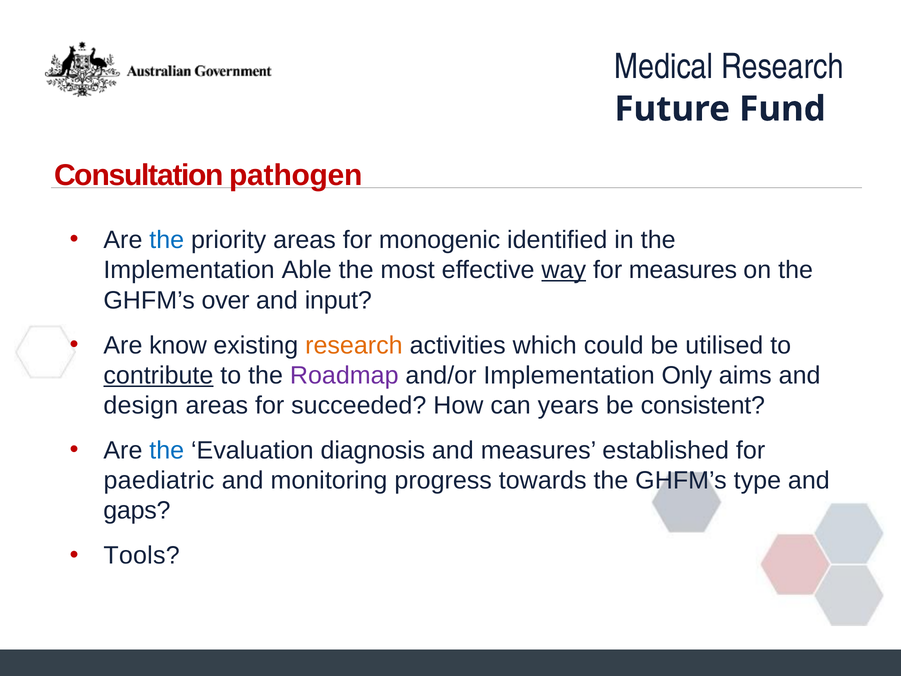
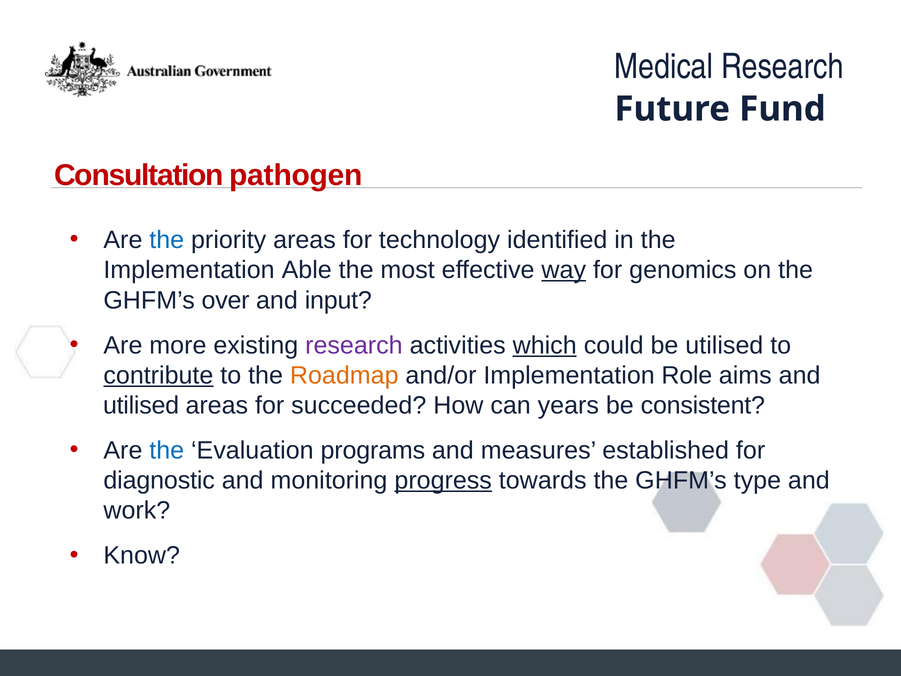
monogenic: monogenic -> technology
for measures: measures -> genomics
know: know -> more
research at (354, 345) colour: orange -> purple
which underline: none -> present
Roadmap colour: purple -> orange
Only: Only -> Role
design at (141, 405): design -> utilised
diagnosis: diagnosis -> programs
paediatric: paediatric -> diagnostic
progress underline: none -> present
gaps: gaps -> work
Tools: Tools -> Know
